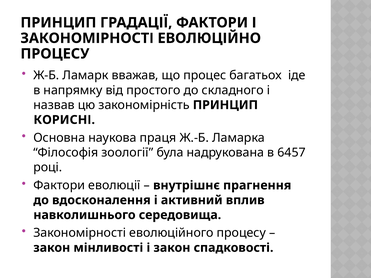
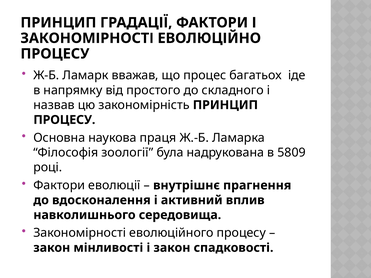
КОРИСНІ at (64, 120): КОРИСНІ -> ПРОЦЕСУ
6457: 6457 -> 5809
